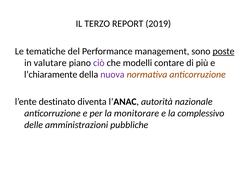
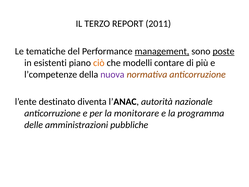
2019: 2019 -> 2011
management underline: none -> present
valutare: valutare -> esistenti
ciò colour: purple -> orange
l’chiaramente: l’chiaramente -> l’competenze
complessivo: complessivo -> programma
